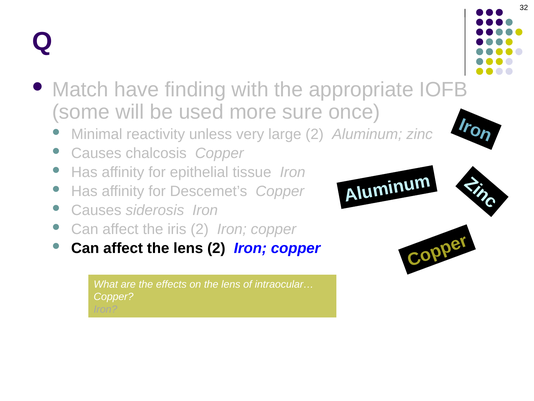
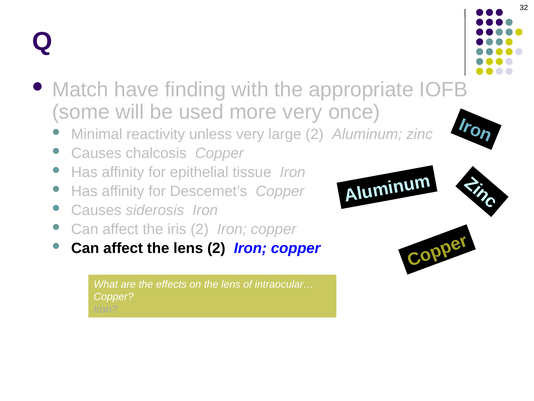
more sure: sure -> very
